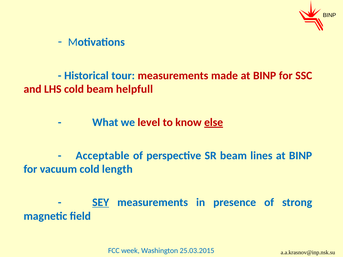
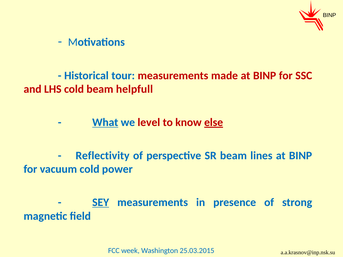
What underline: none -> present
Acceptable: Acceptable -> Reflectivity
length: length -> power
